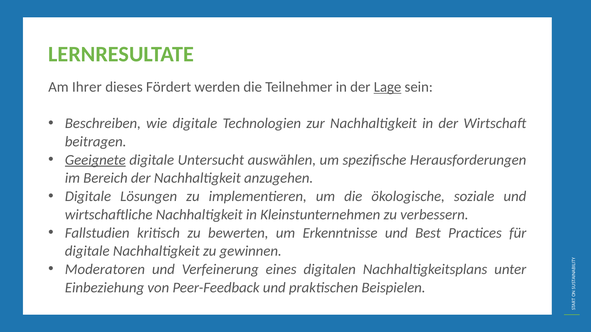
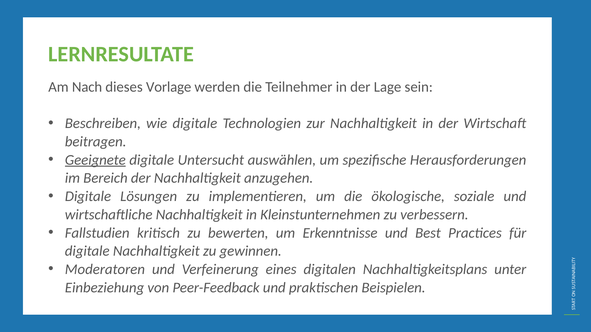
Ihrer: Ihrer -> Nach
Fördert: Fördert -> Vorlage
Lage underline: present -> none
